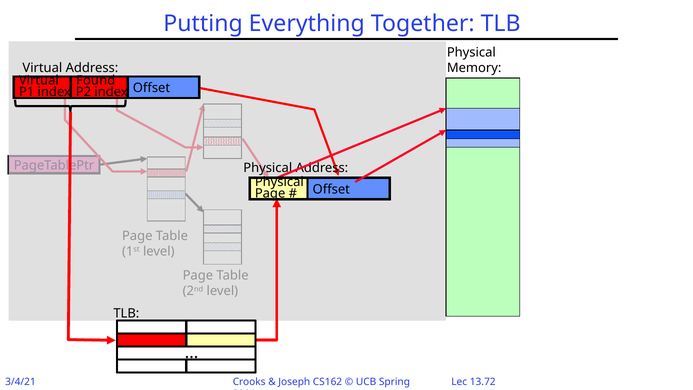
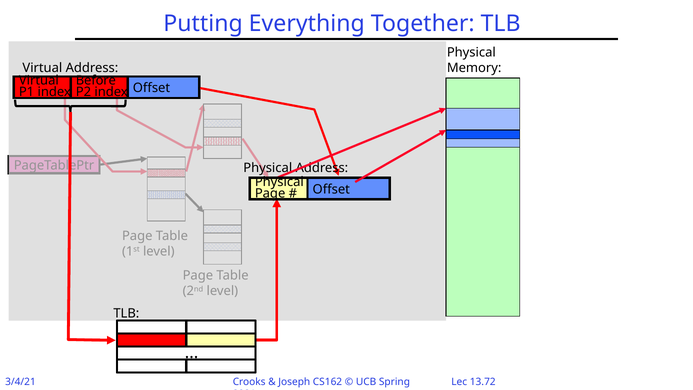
Found: Found -> Before
